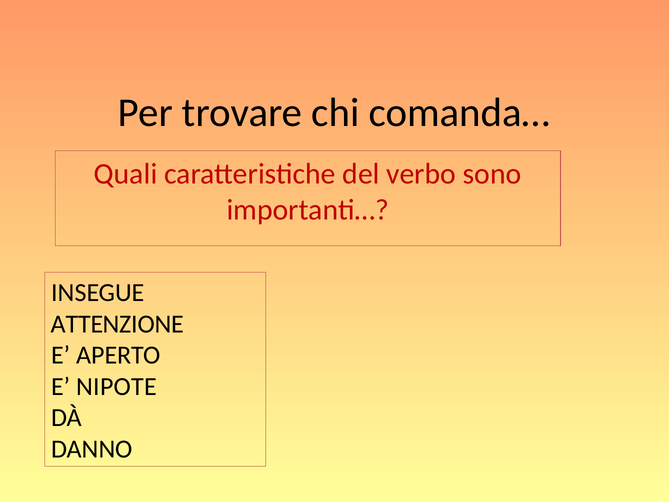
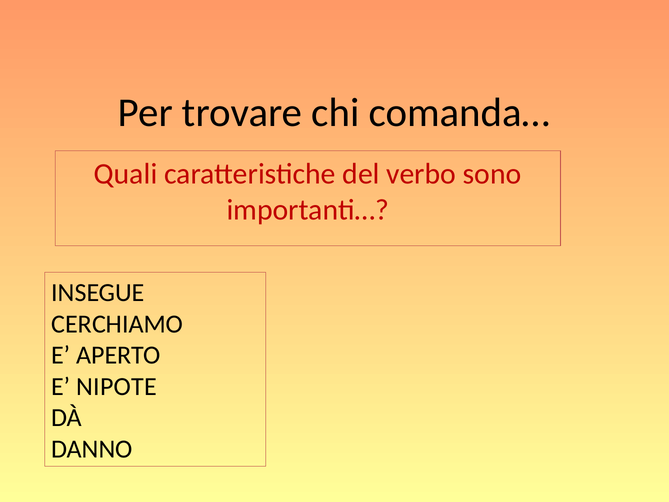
ATTENZIONE: ATTENZIONE -> CERCHIAMO
